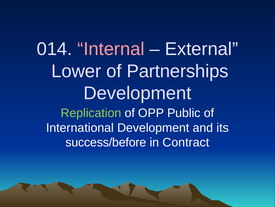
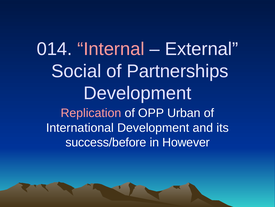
Lower: Lower -> Social
Replication colour: light green -> pink
Public: Public -> Urban
Contract: Contract -> However
